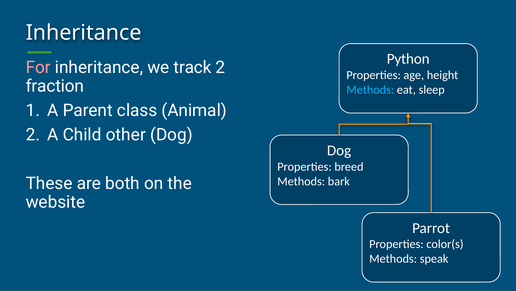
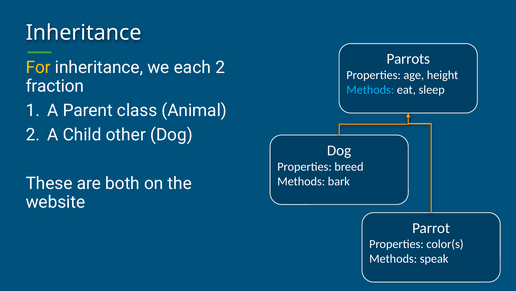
Python: Python -> Parrots
For colour: pink -> yellow
track: track -> each
